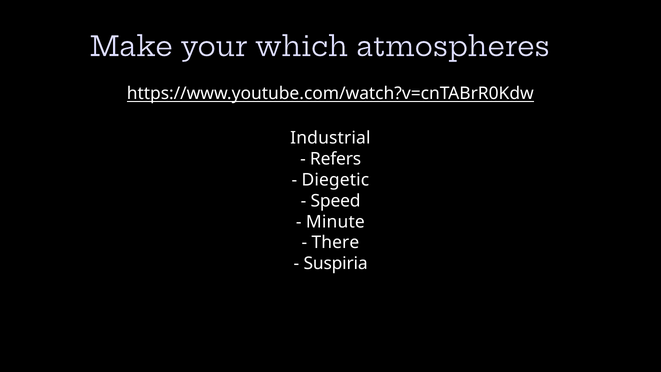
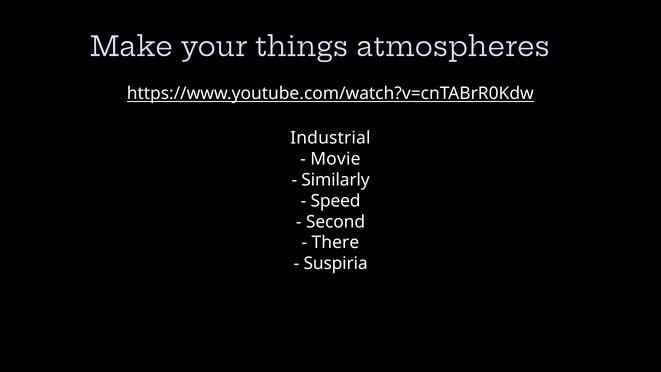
which: which -> things
Refers: Refers -> Movie
Diegetic: Diegetic -> Similarly
Minute: Minute -> Second
